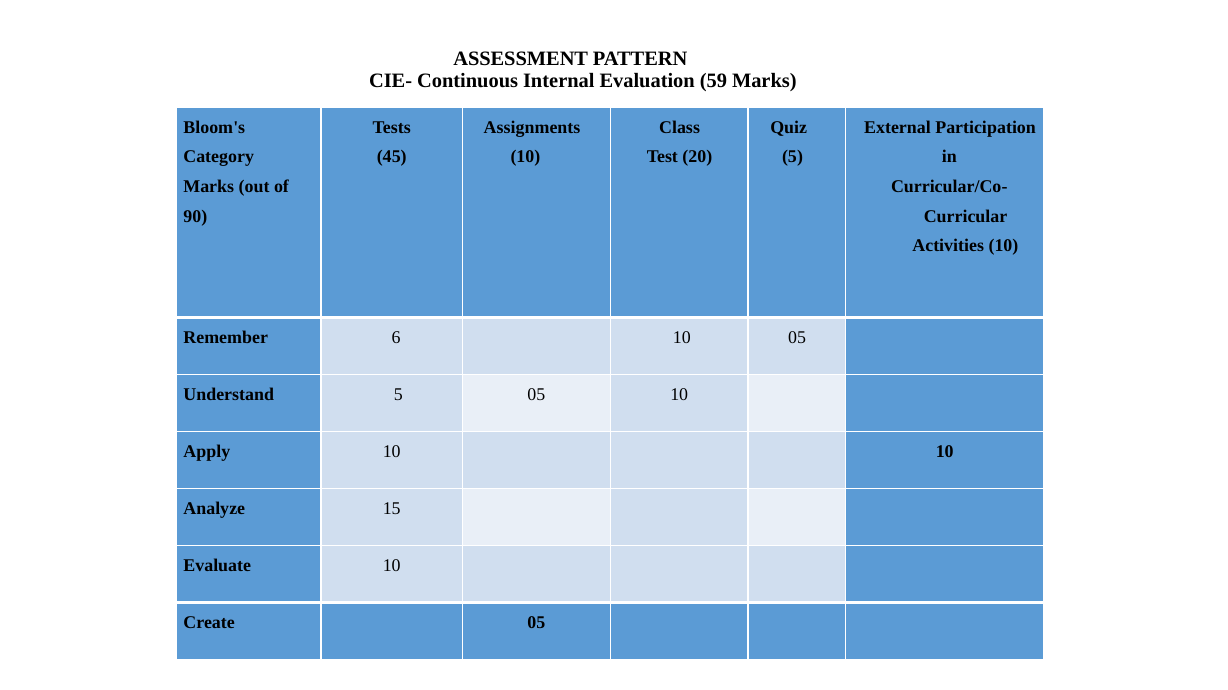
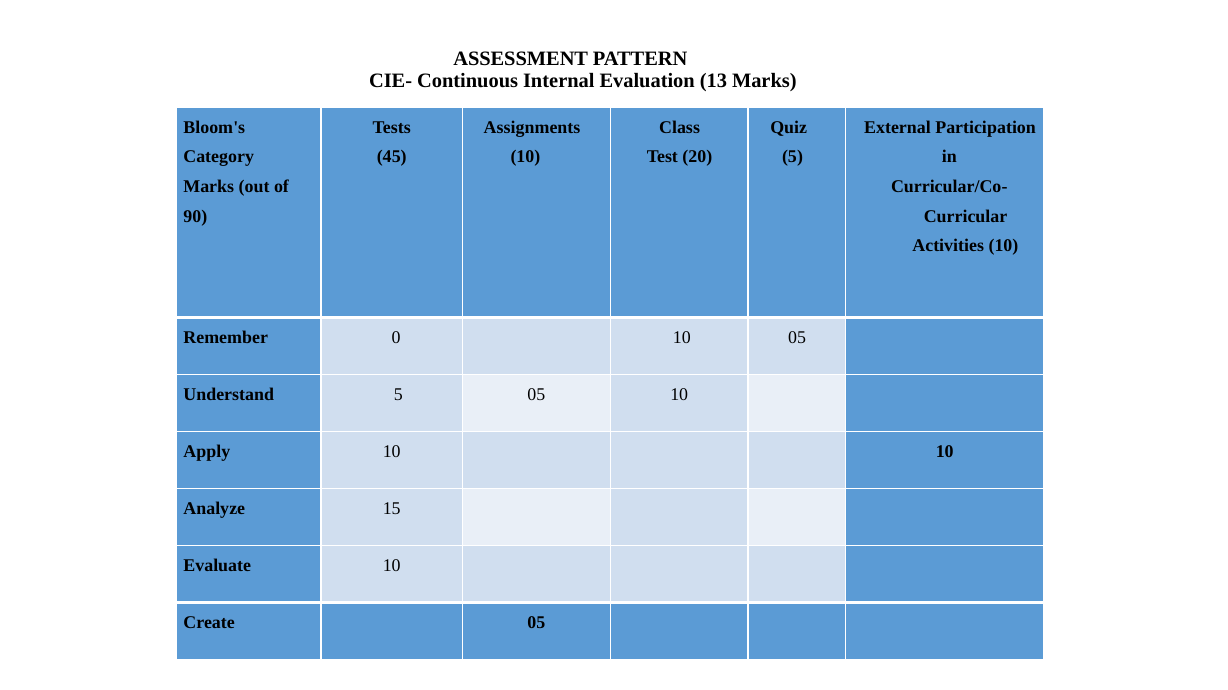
59: 59 -> 13
6: 6 -> 0
